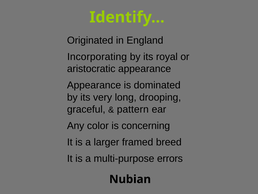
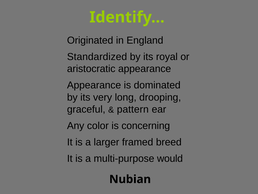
Incorporating: Incorporating -> Standardized
errors: errors -> would
